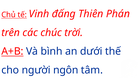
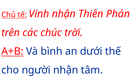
Vinh đấng: đấng -> nhận
người ngôn: ngôn -> nhận
